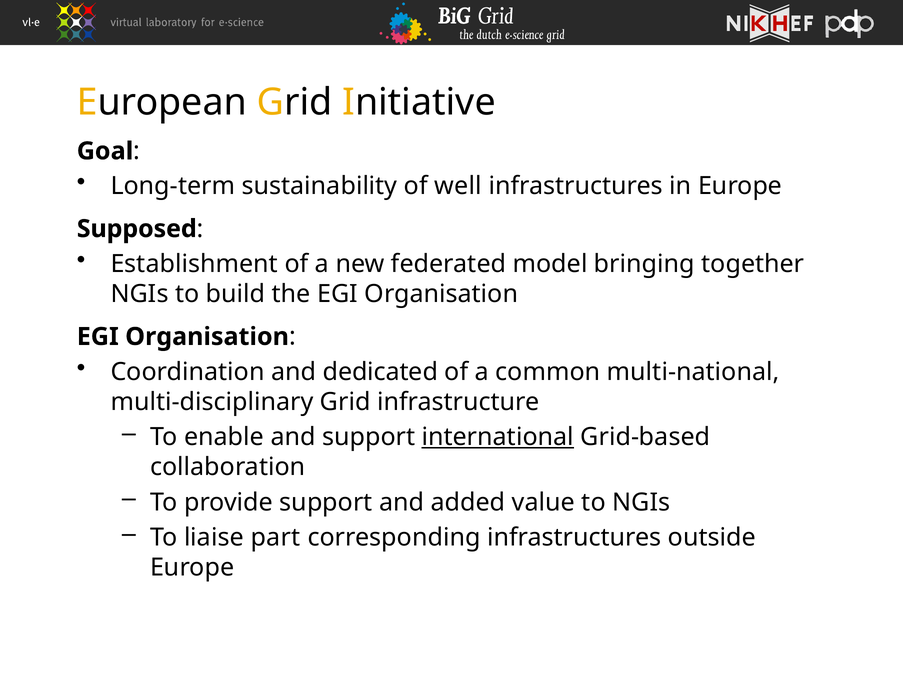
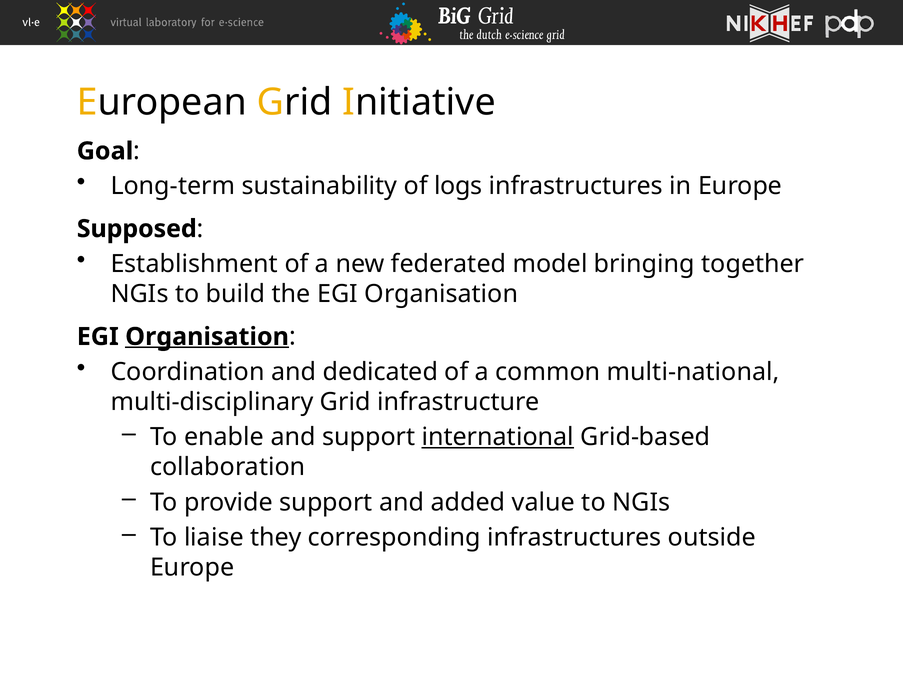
well: well -> logs
Organisation at (207, 337) underline: none -> present
part: part -> they
